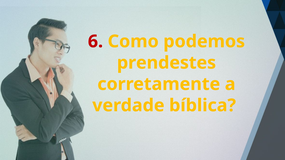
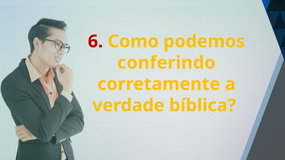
prendestes: prendestes -> conferindo
